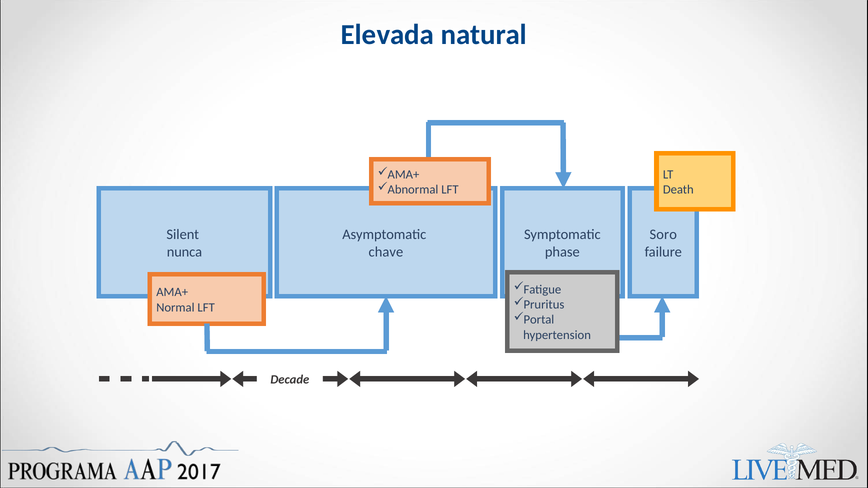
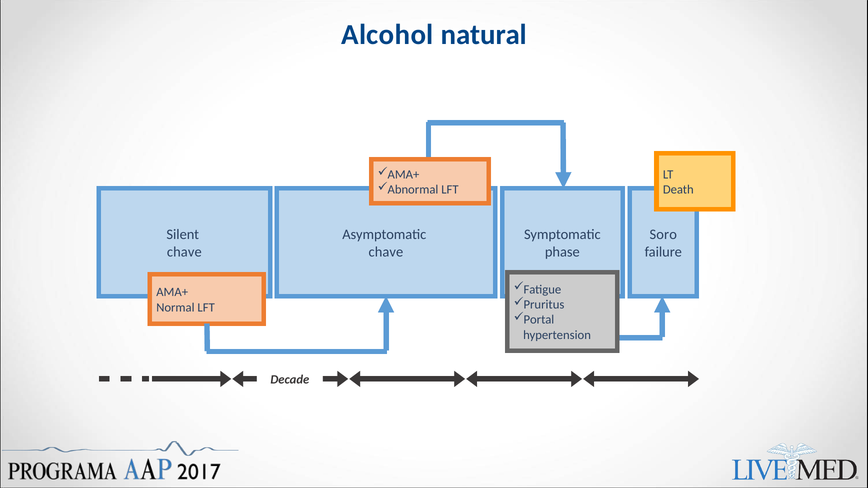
Elevada: Elevada -> Alcohol
nunca at (184, 252): nunca -> chave
